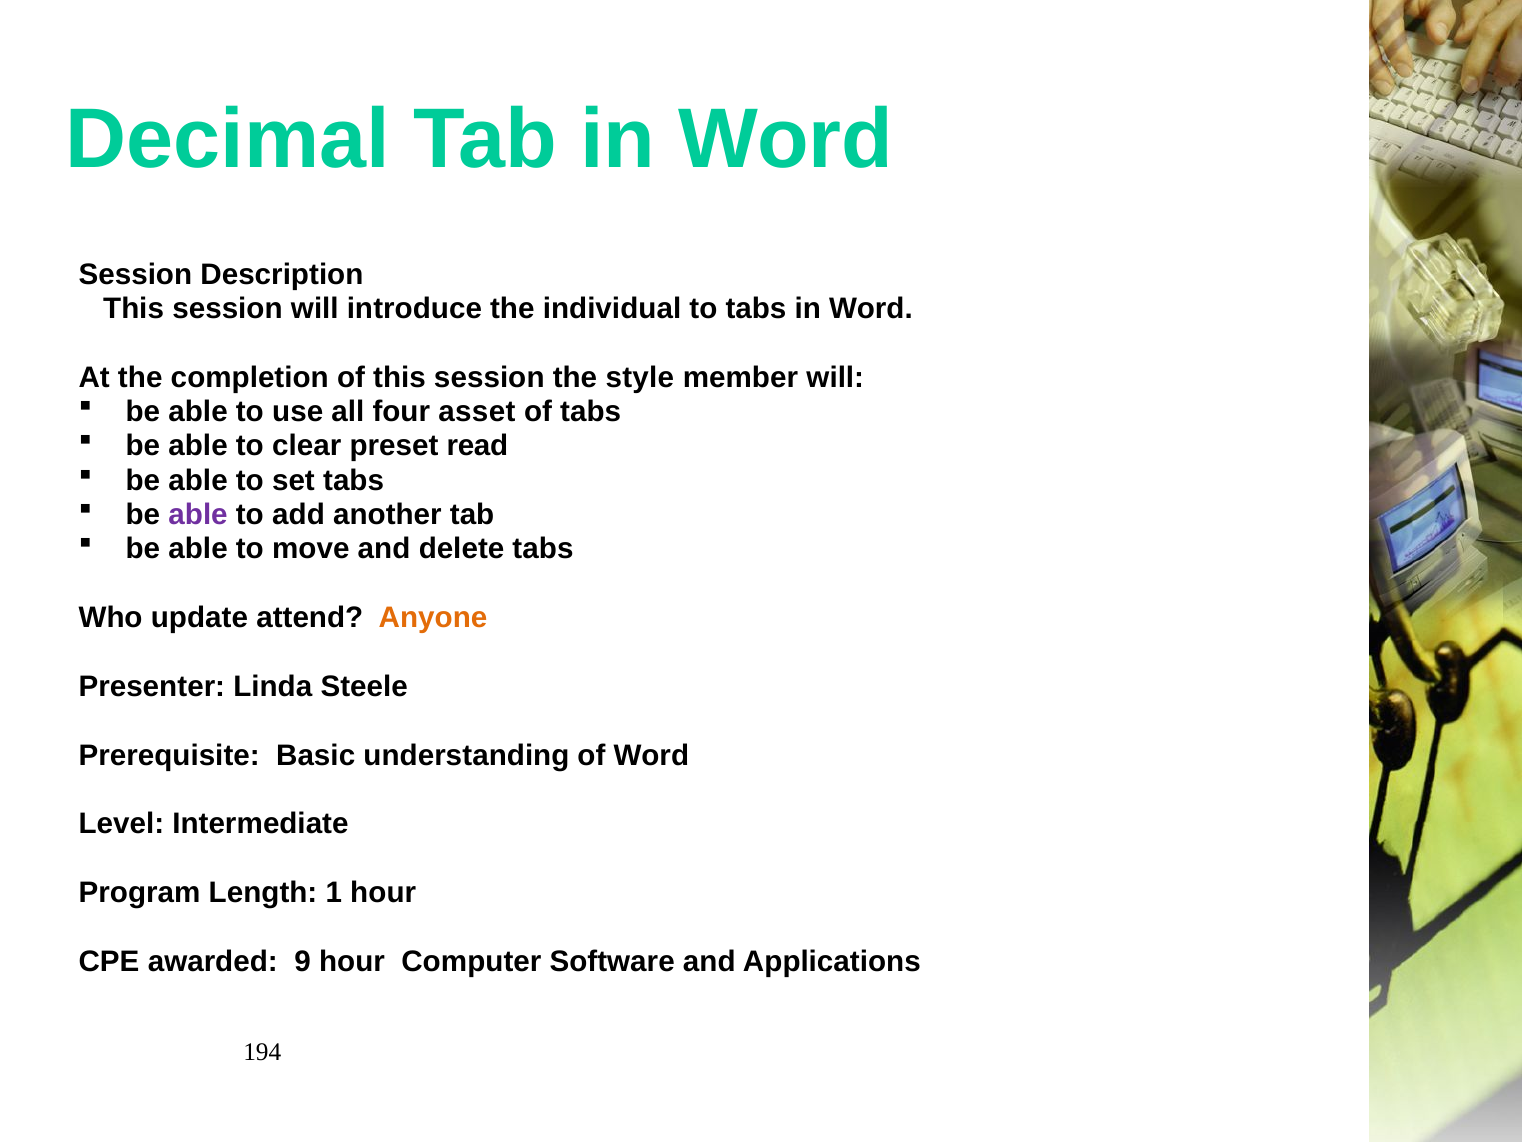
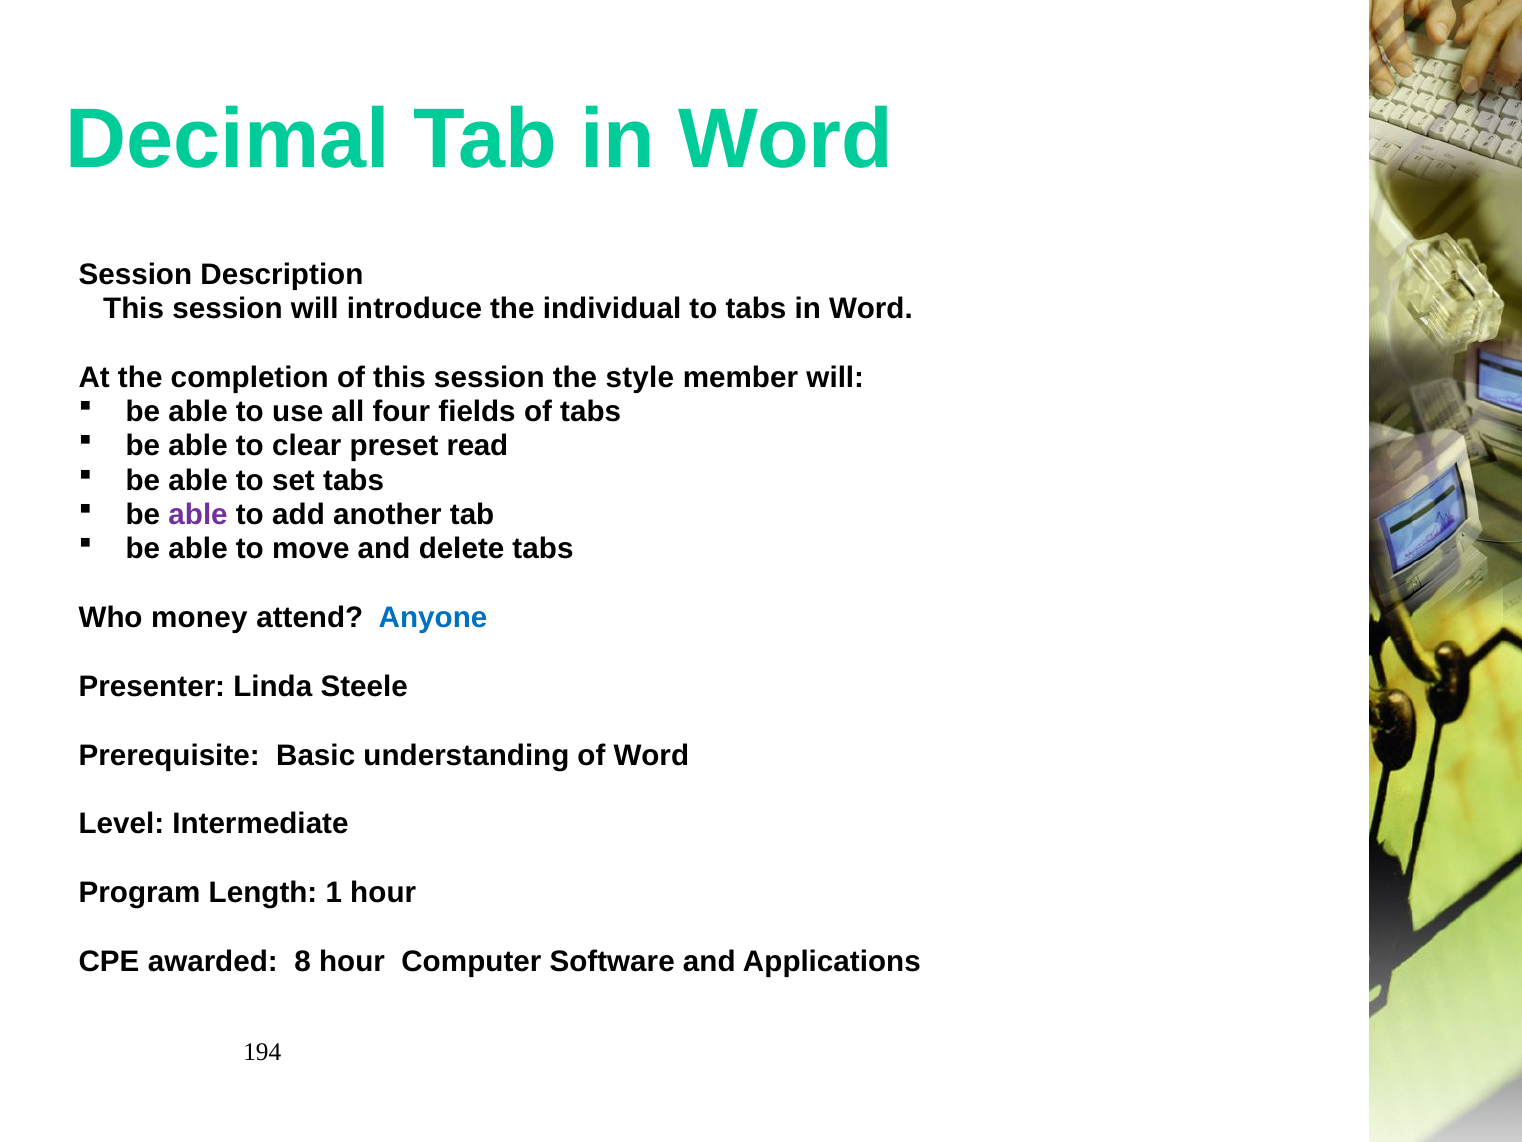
asset: asset -> fields
update: update -> money
Anyone colour: orange -> blue
9: 9 -> 8
